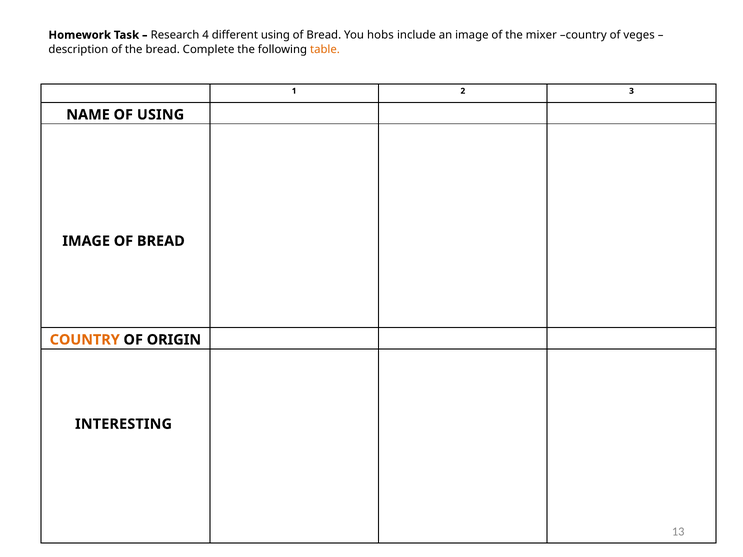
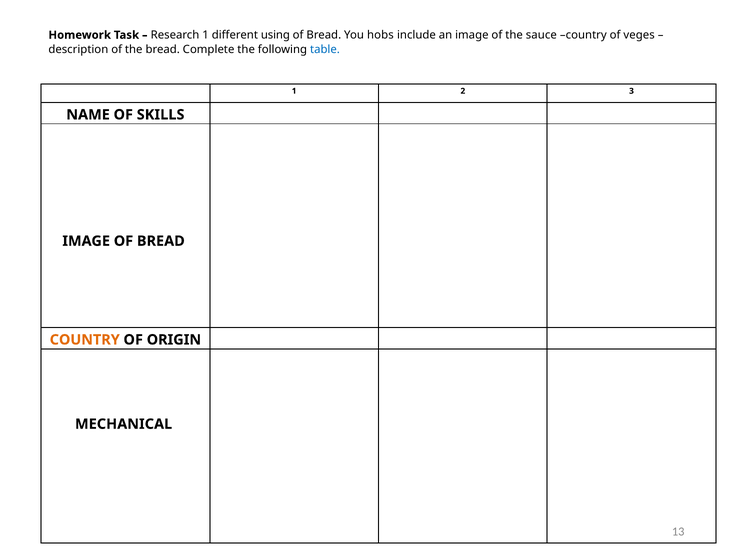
Research 4: 4 -> 1
mixer: mixer -> sauce
table colour: orange -> blue
OF USING: USING -> SKILLS
INTERESTING: INTERESTING -> MECHANICAL
